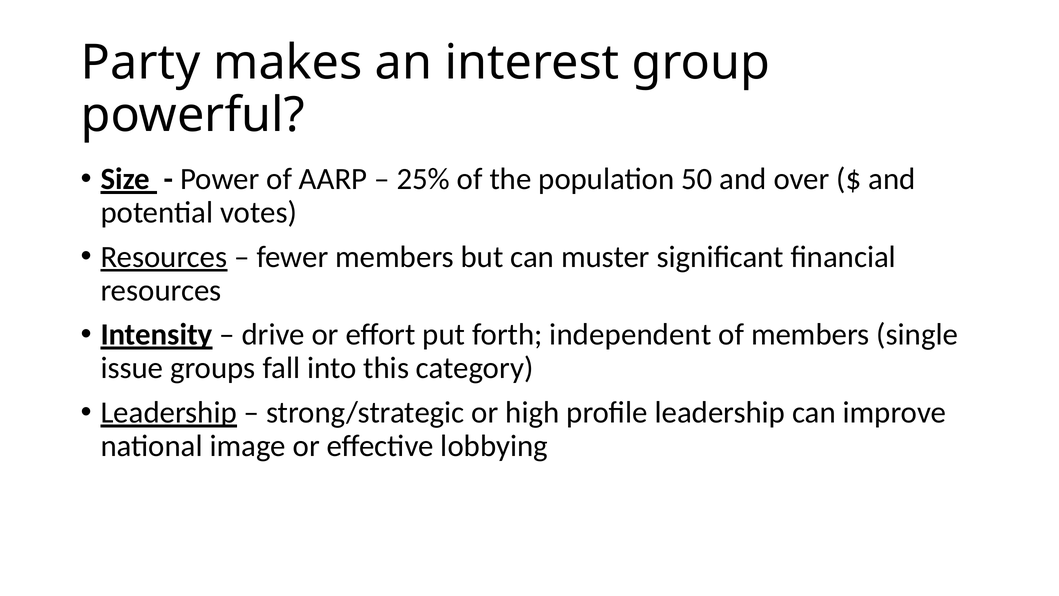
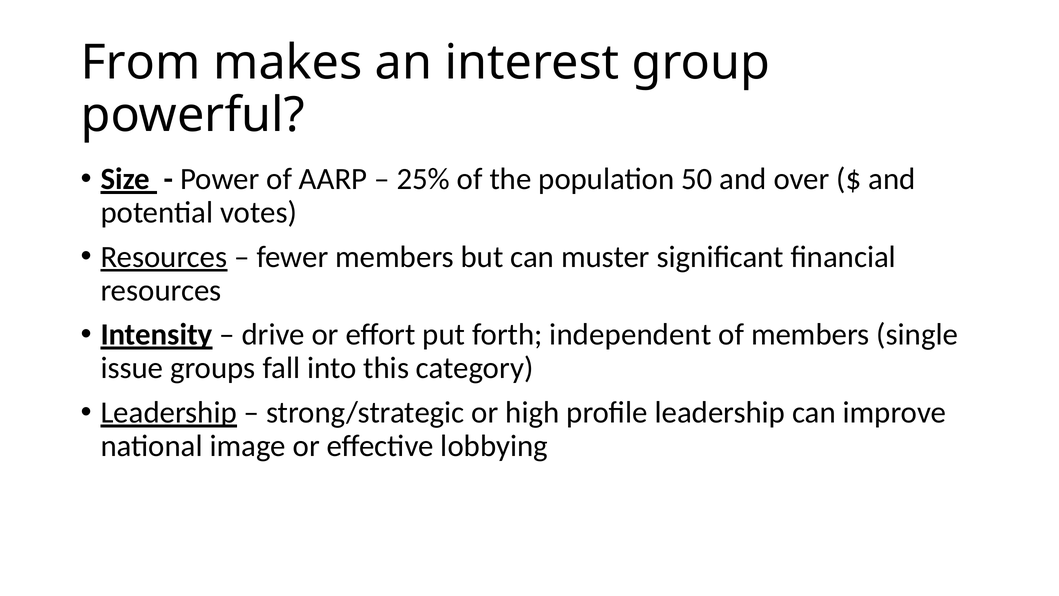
Party: Party -> From
